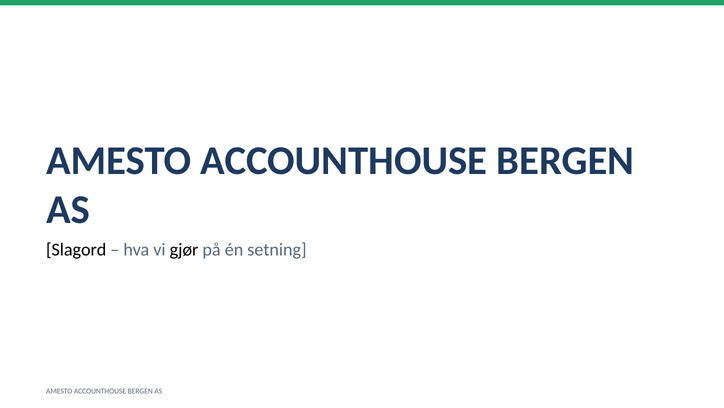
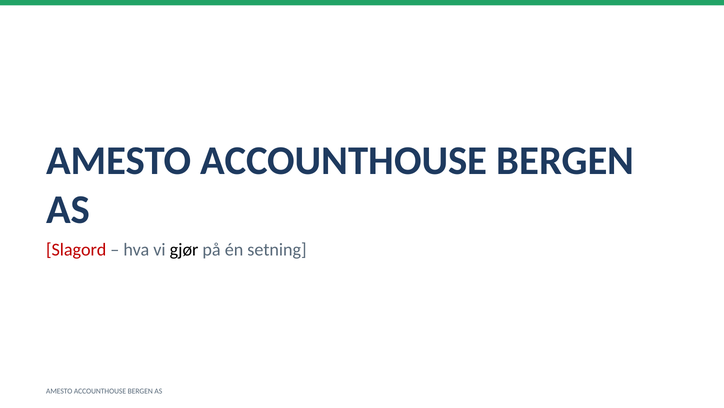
Slagord colour: black -> red
